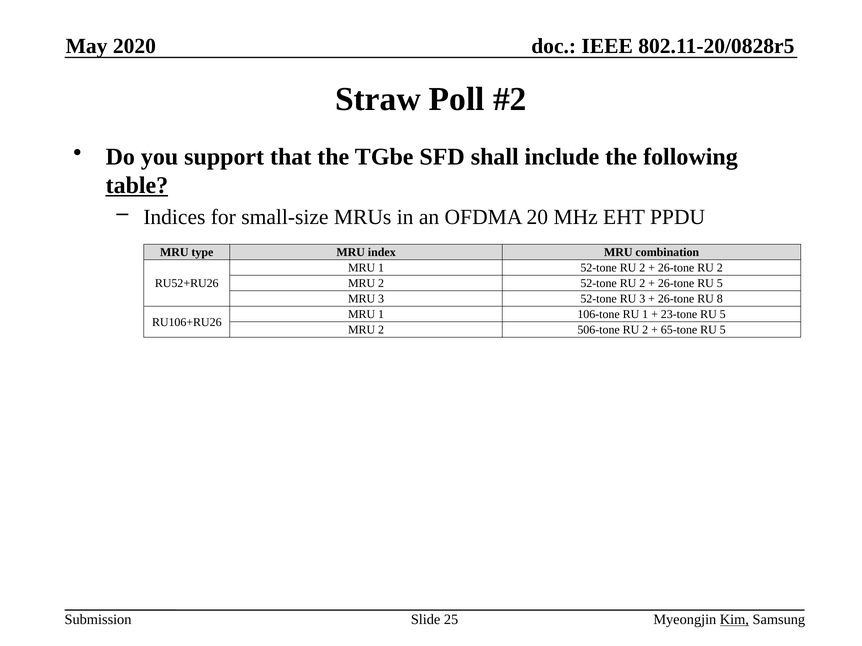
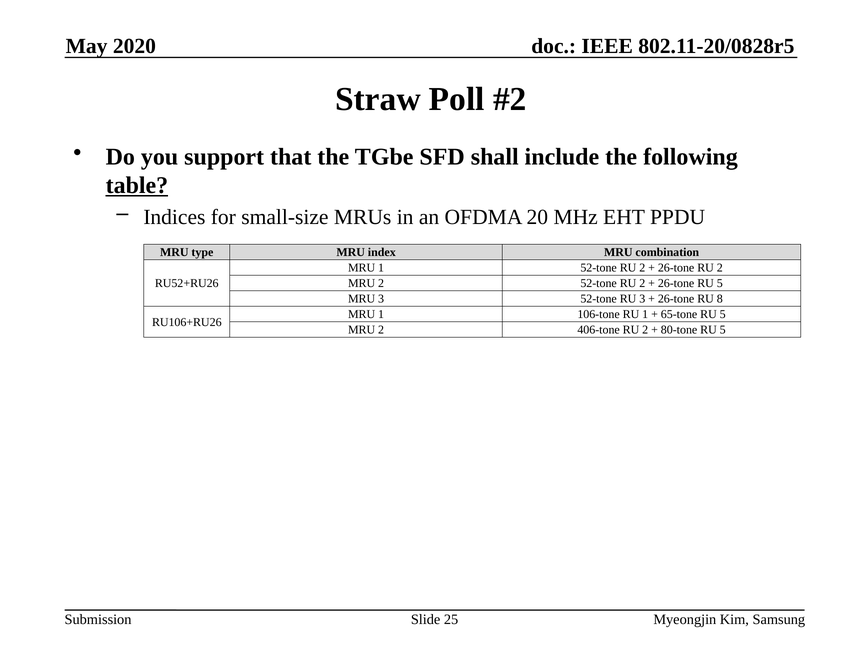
23-tone: 23-tone -> 65-tone
506-tone: 506-tone -> 406-tone
65-tone: 65-tone -> 80-tone
Kim underline: present -> none
